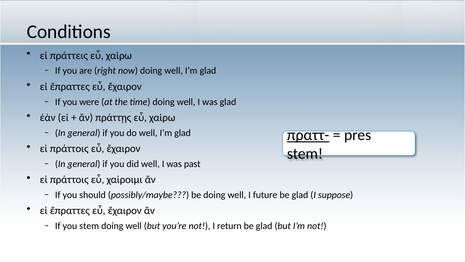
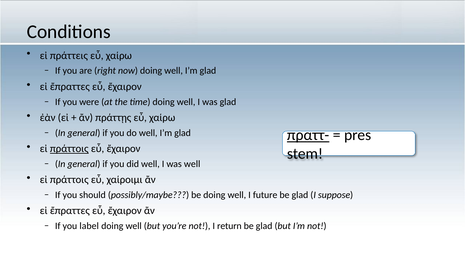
πράττοις at (69, 148) underline: none -> present
was past: past -> well
you stem: stem -> label
